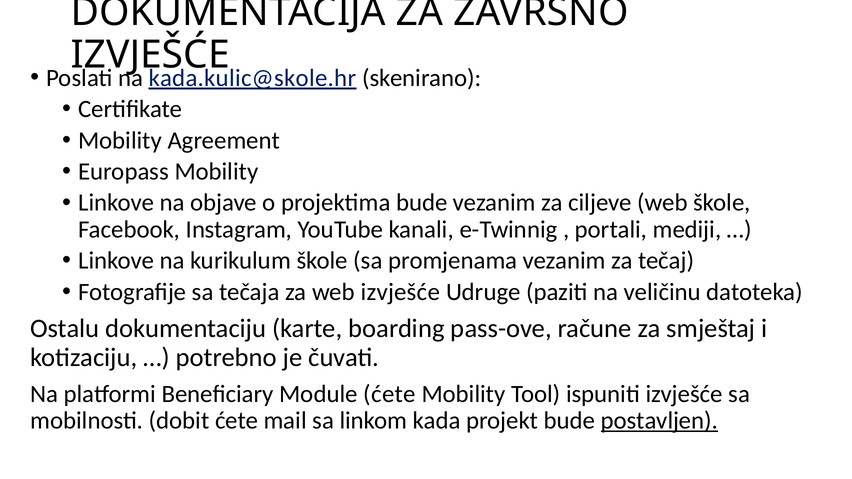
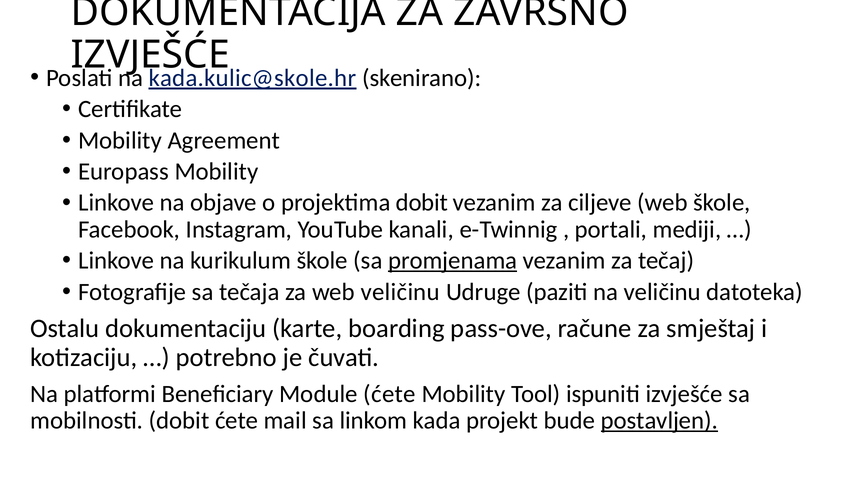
projektima bude: bude -> dobit
promjenama underline: none -> present
web izvješće: izvješće -> veličinu
